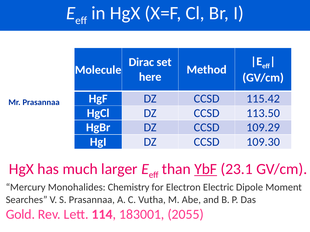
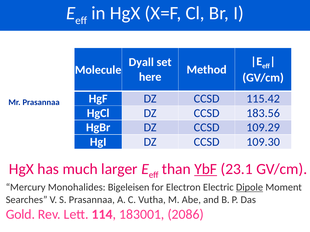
Dirac: Dirac -> Dyall
113.50: 113.50 -> 183.56
Chemistry: Chemistry -> Bigeleisen
Dipole underline: none -> present
2055: 2055 -> 2086
